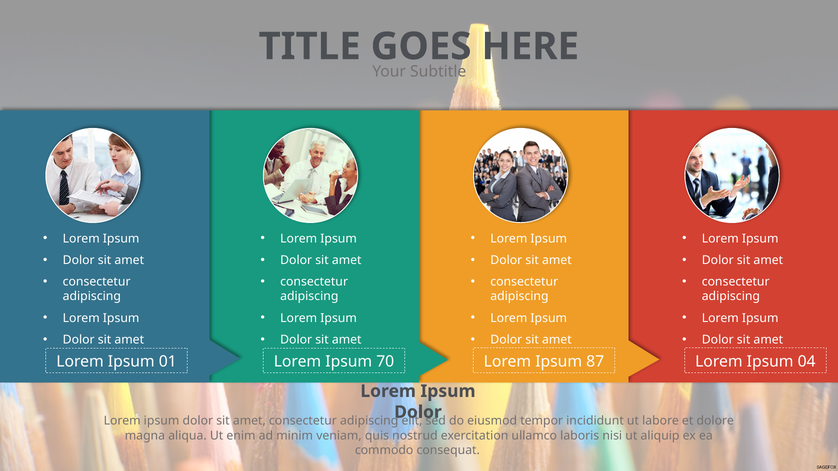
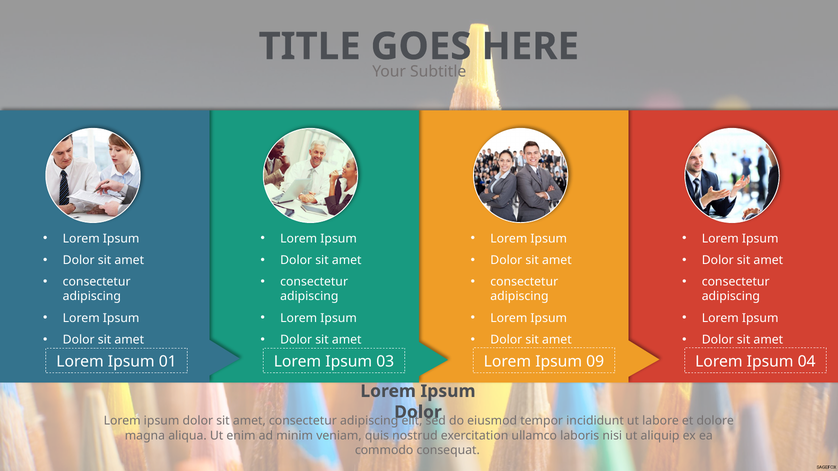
70: 70 -> 03
87: 87 -> 09
